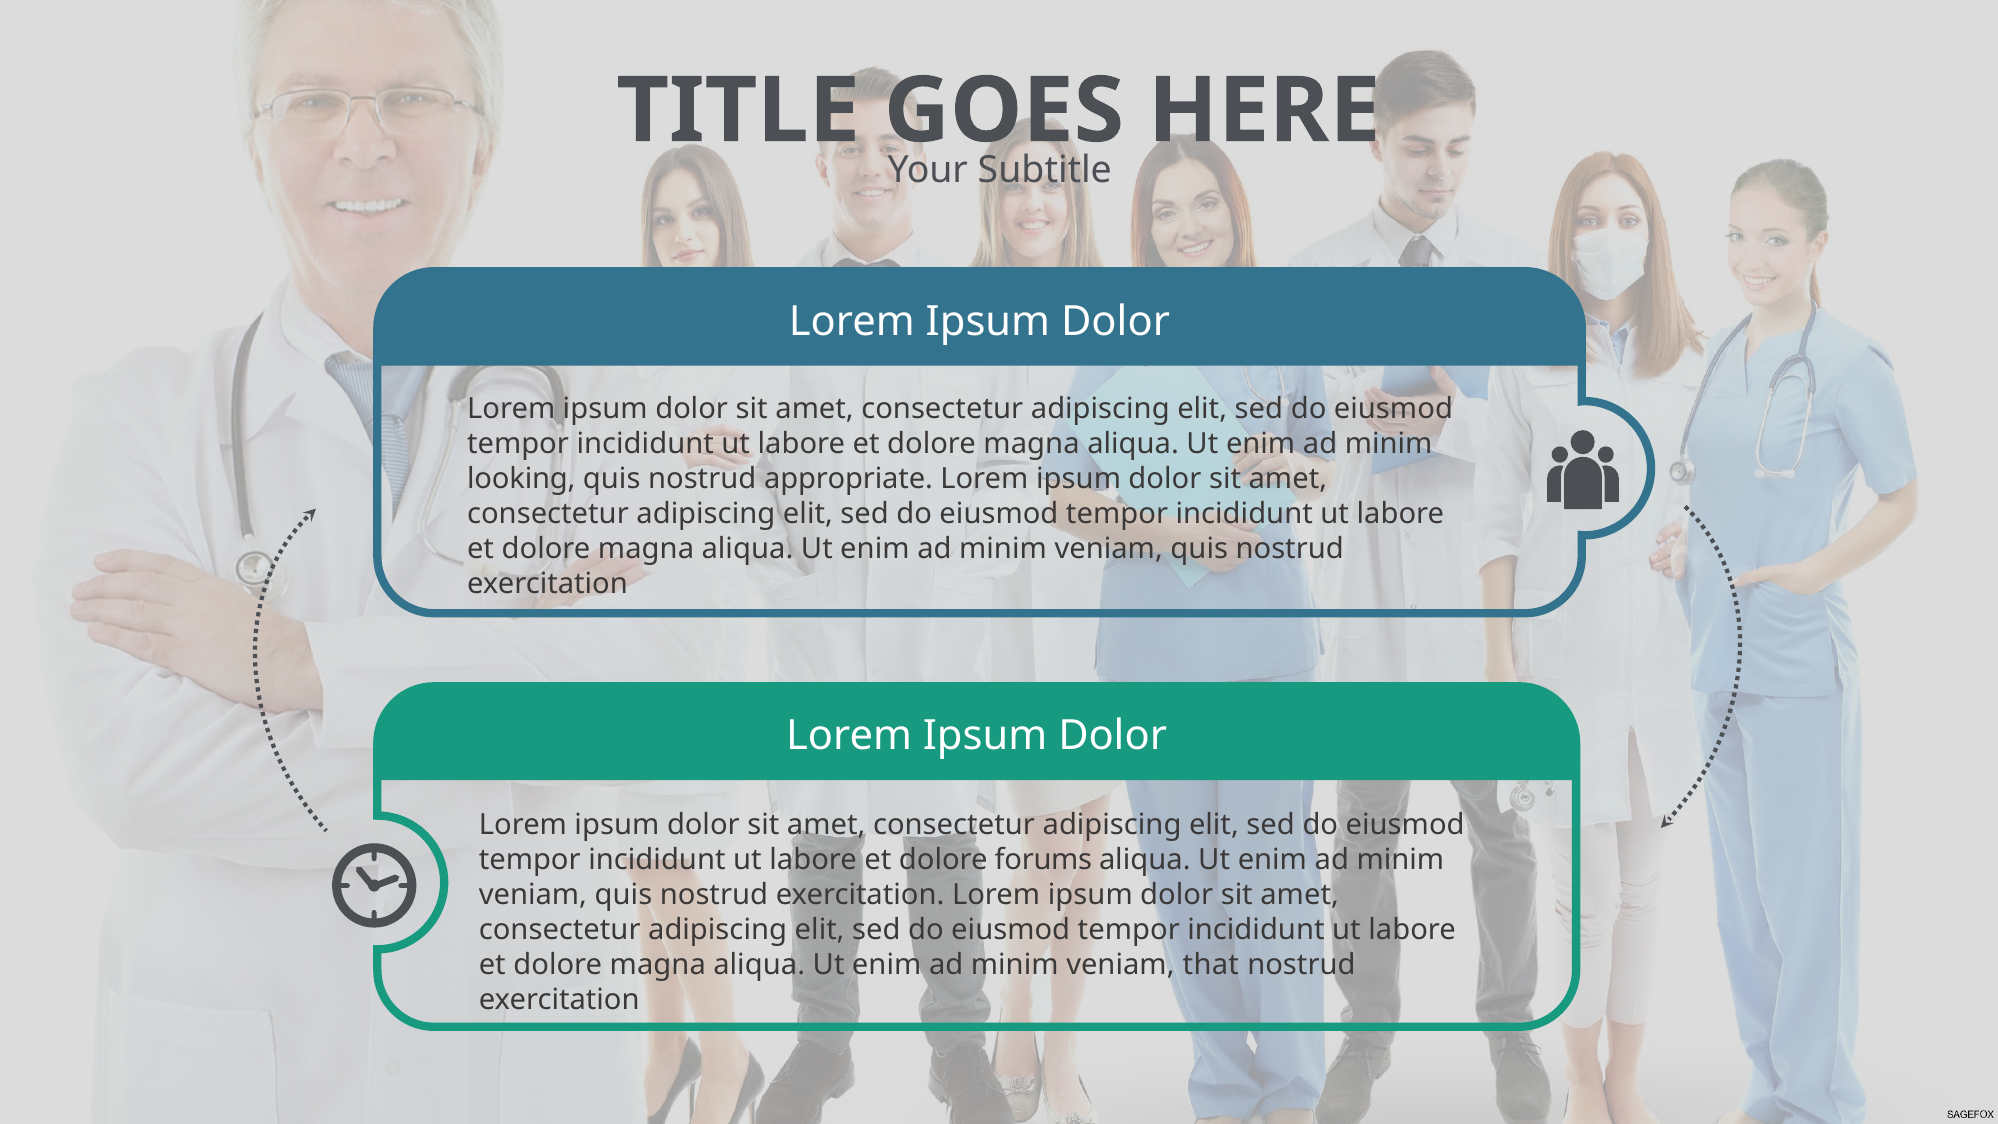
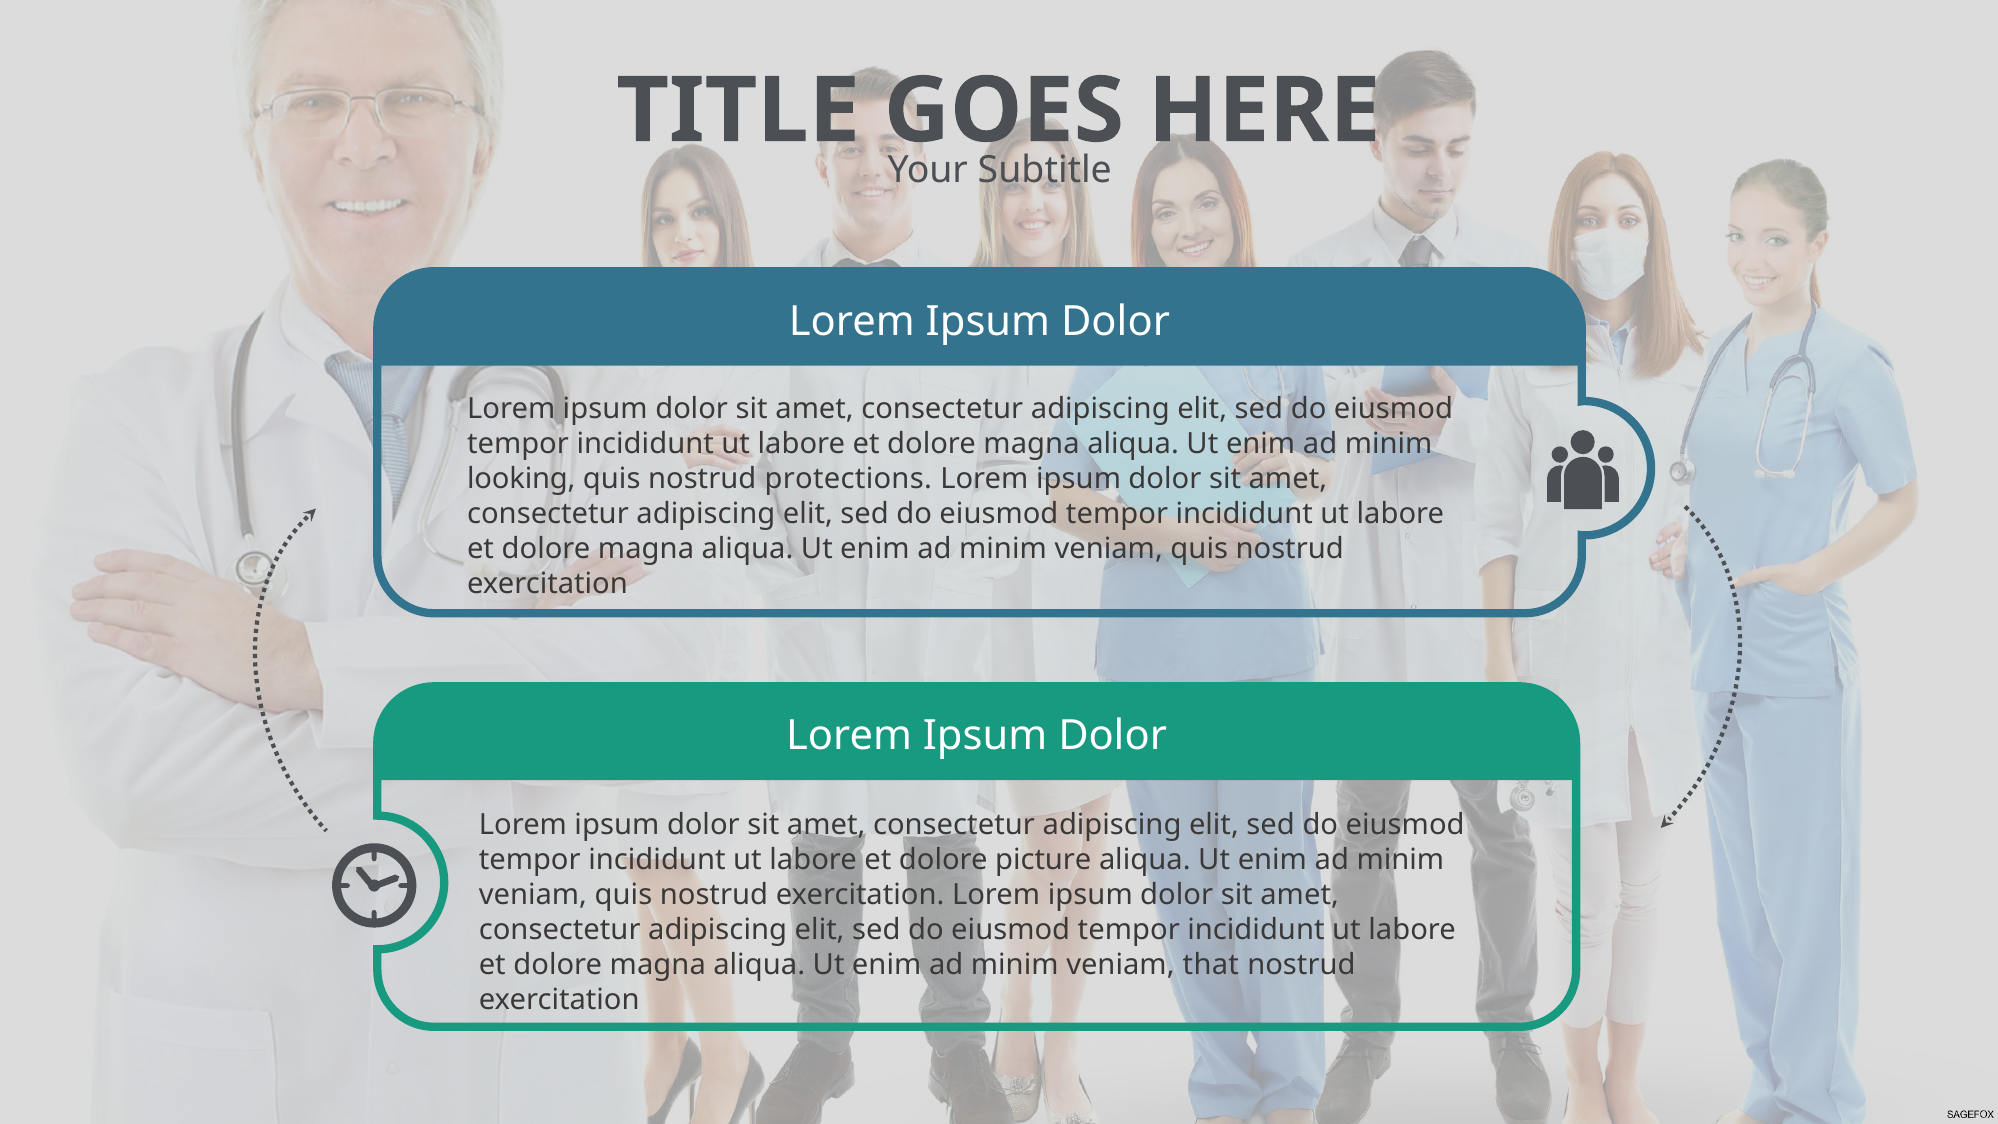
appropriate: appropriate -> protections
forums: forums -> picture
